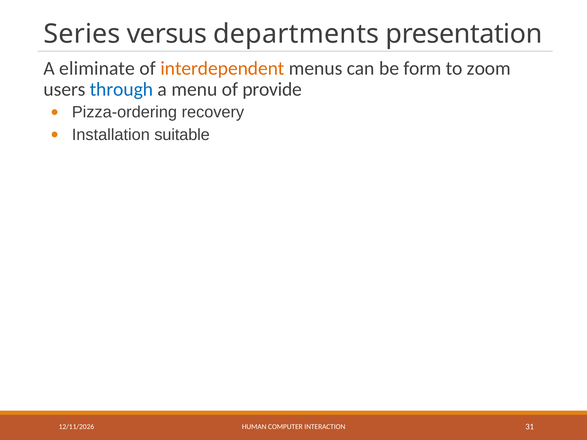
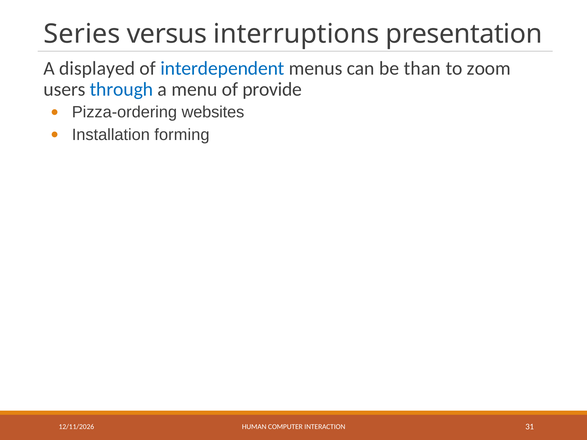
departments: departments -> interruptions
eliminate: eliminate -> displayed
interdependent colour: orange -> blue
form: form -> than
recovery: recovery -> websites
suitable: suitable -> forming
